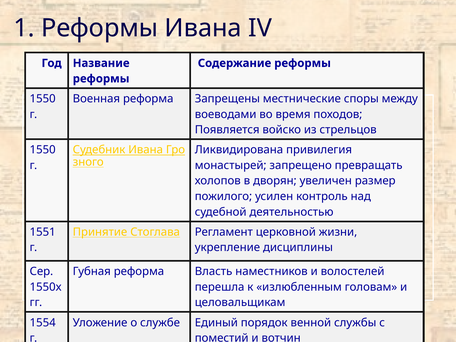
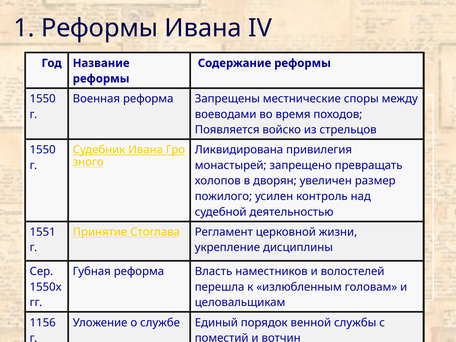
1554: 1554 -> 1156
